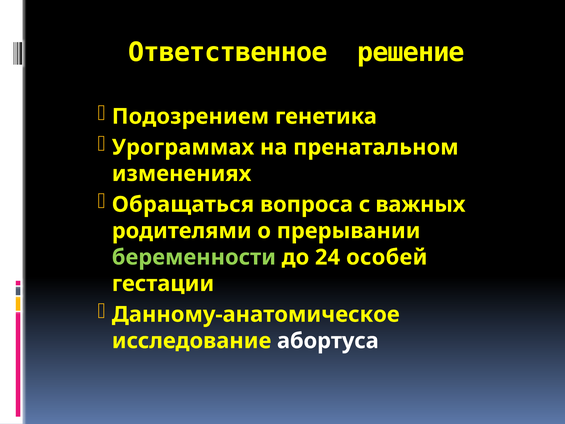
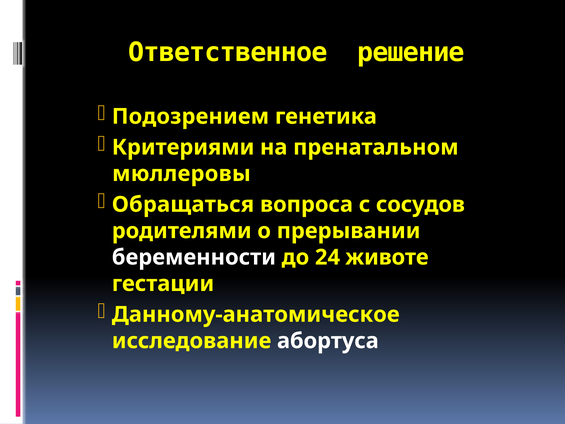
Урограммах: Урограммах -> Критериями
изменениях: изменениях -> мюллеровы
важных: важных -> сосудов
беременности colour: light green -> white
особей: особей -> животе
